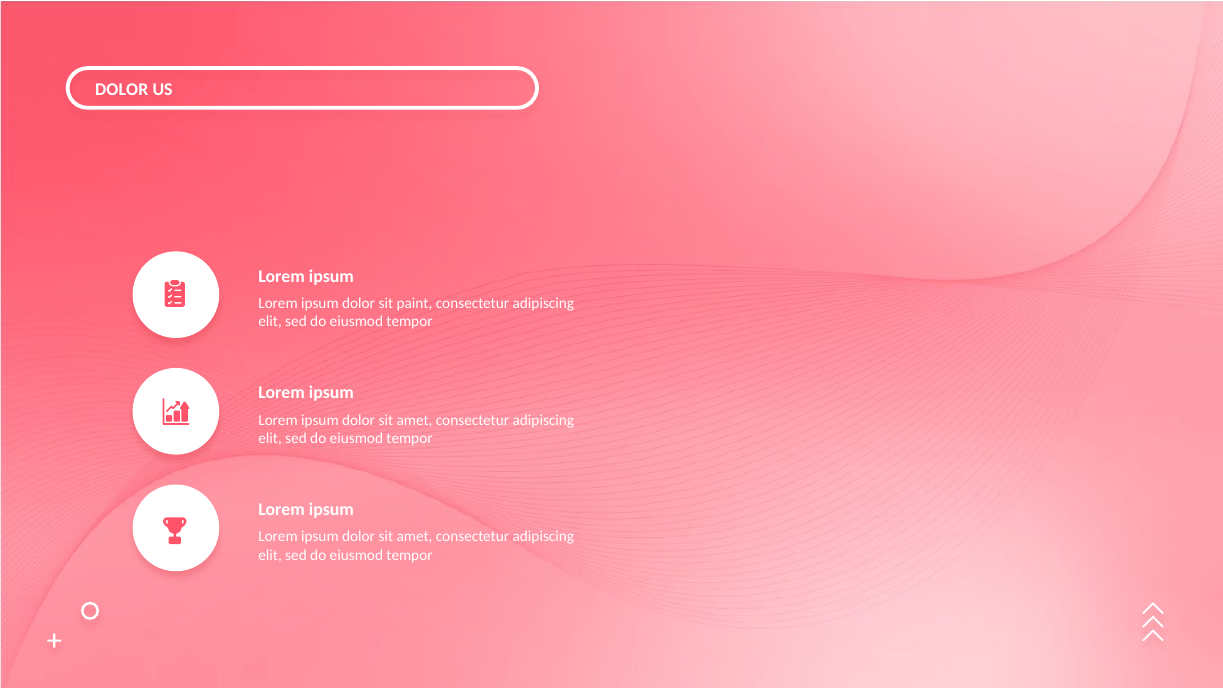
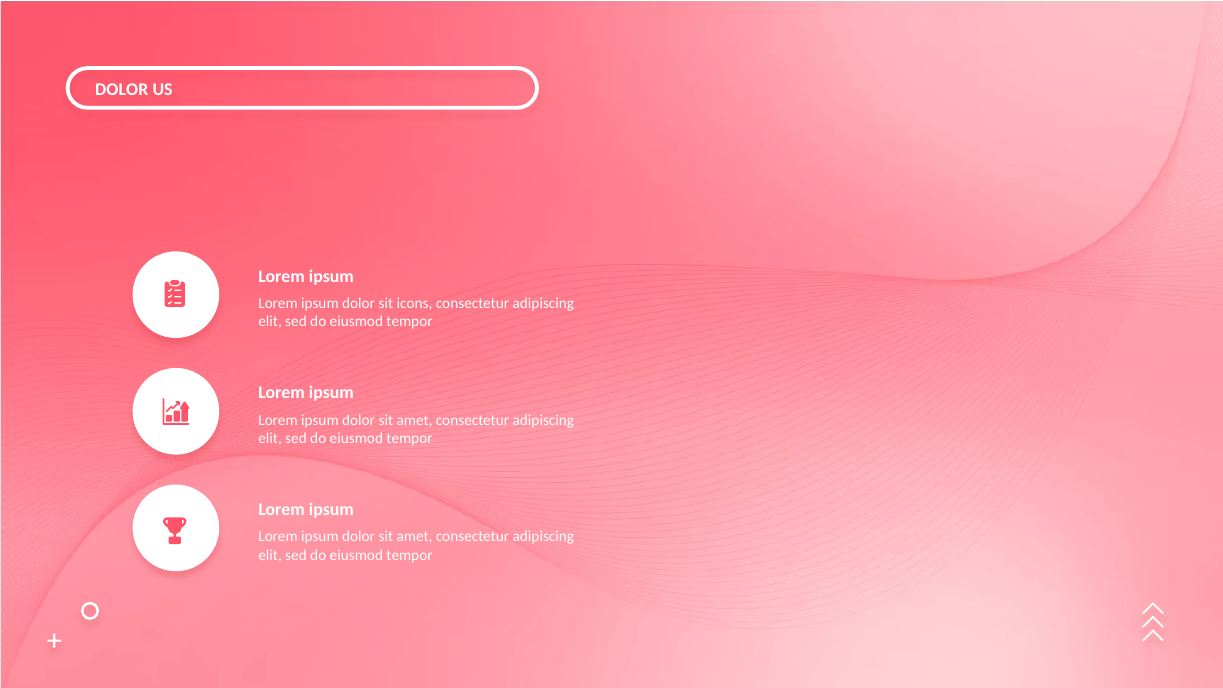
paint: paint -> icons
